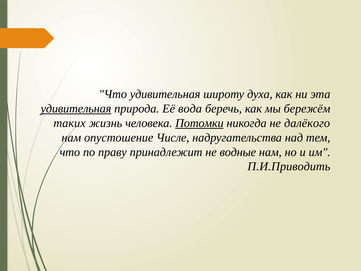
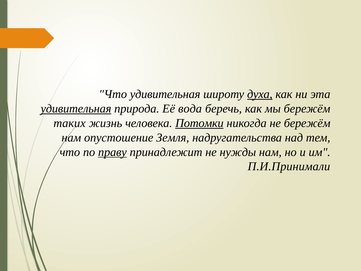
духа underline: none -> present
не далёкого: далёкого -> бережём
Числе: Числе -> Земля
праву underline: none -> present
водные: водные -> нужды
П.И.Приводить: П.И.Приводить -> П.И.Принимали
